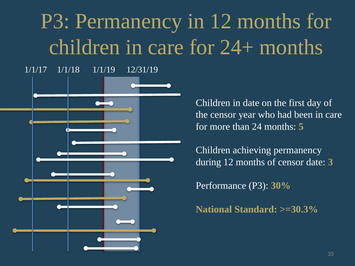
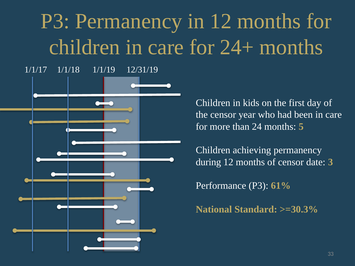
in date: date -> kids
30%: 30% -> 61%
